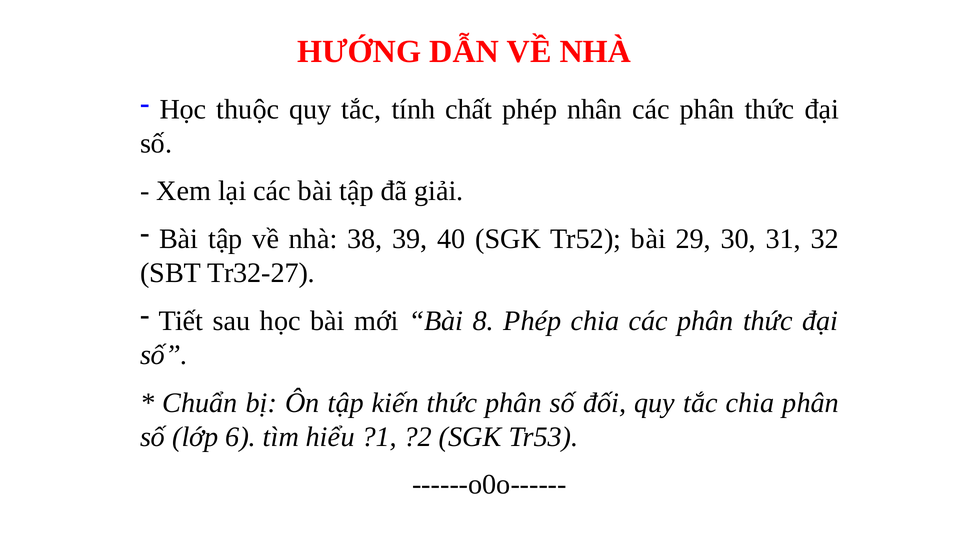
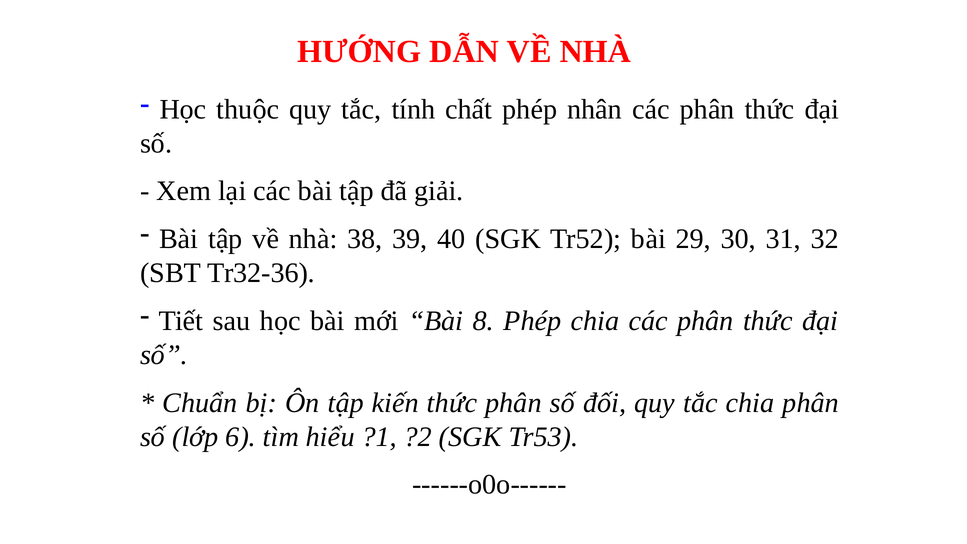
Tr32-27: Tr32-27 -> Tr32-36
